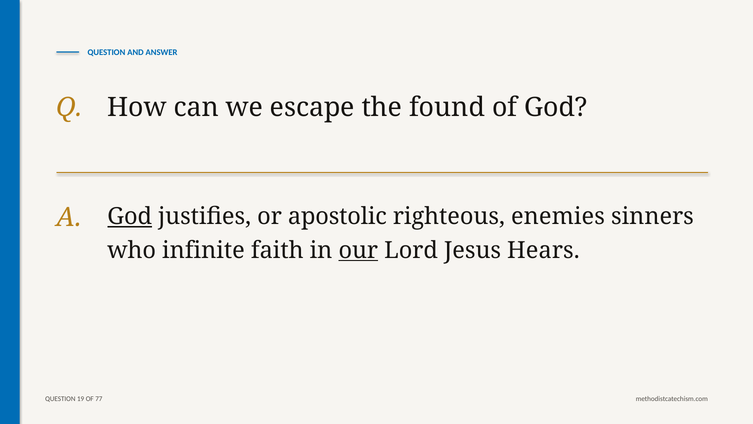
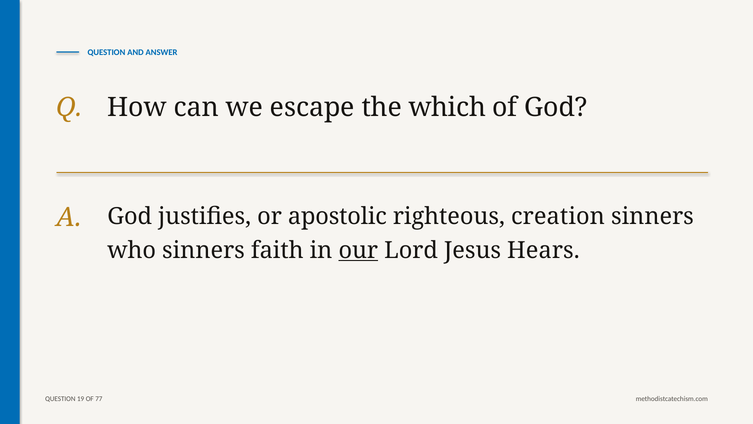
found: found -> which
God at (130, 216) underline: present -> none
enemies: enemies -> creation
who infinite: infinite -> sinners
